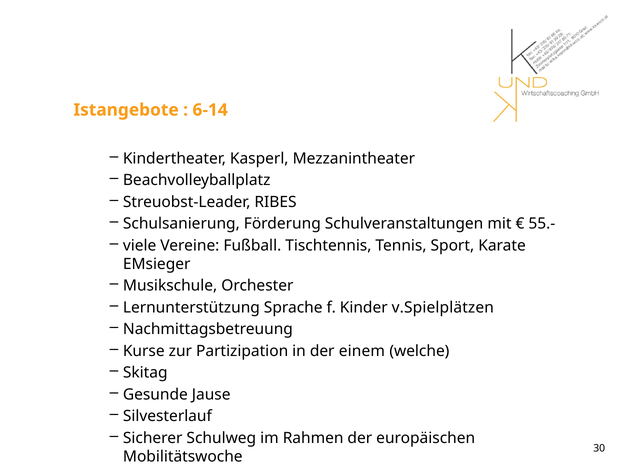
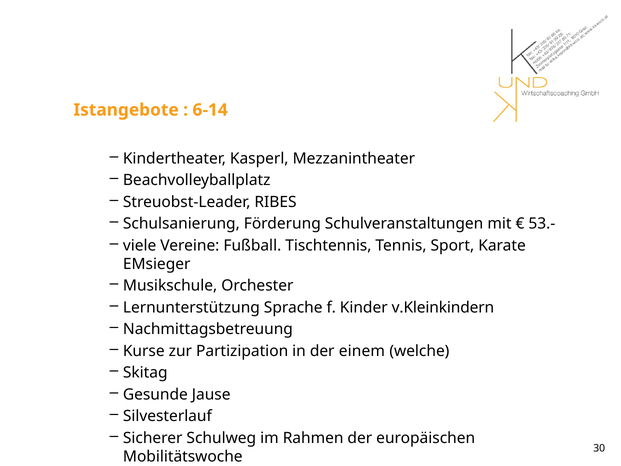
55.-: 55.- -> 53.-
v.Spielplätzen: v.Spielplätzen -> v.Kleinkindern
